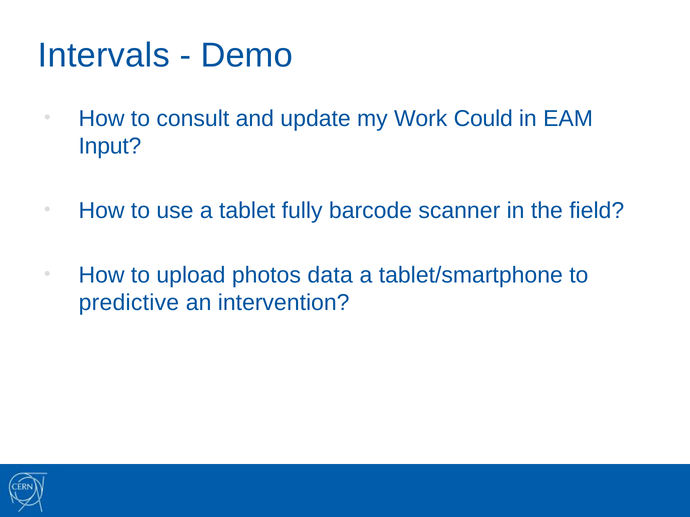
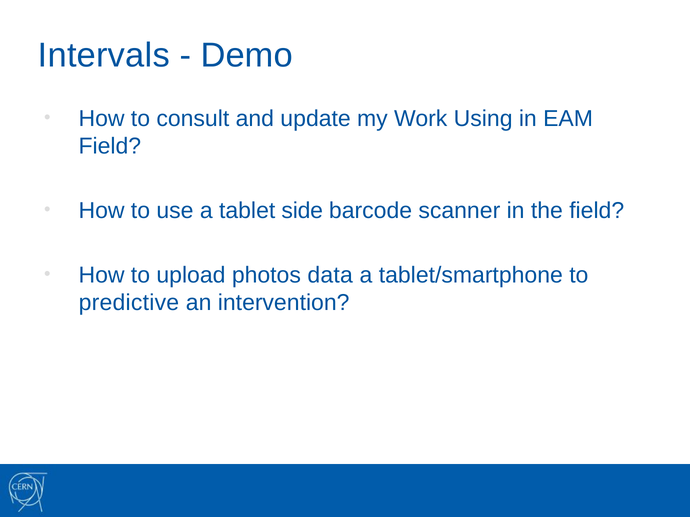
Could: Could -> Using
Input at (110, 146): Input -> Field
fully: fully -> side
